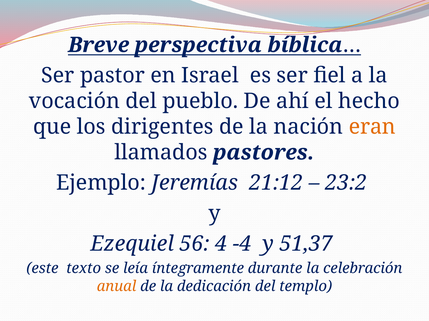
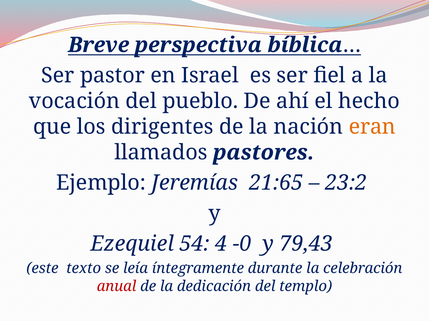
21:12: 21:12 -> 21:65
56: 56 -> 54
-4: -4 -> -0
51,37: 51,37 -> 79,43
anual colour: orange -> red
